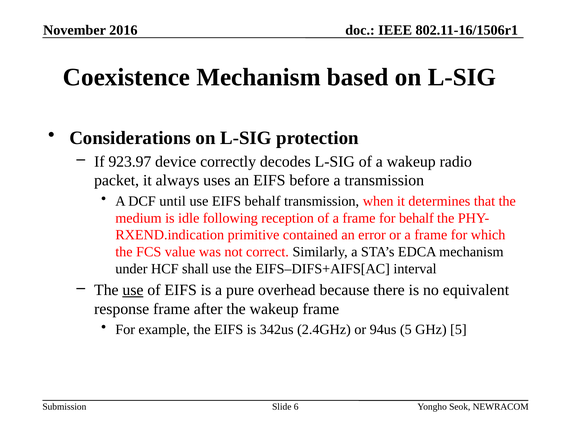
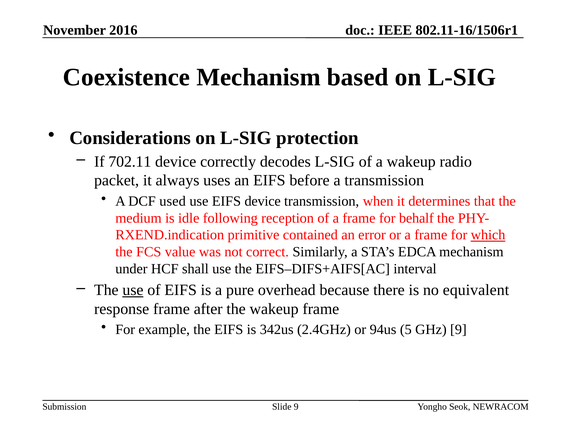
923.97: 923.97 -> 702.11
until: until -> used
EIFS behalf: behalf -> device
which underline: none -> present
GHz 5: 5 -> 9
Slide 6: 6 -> 9
